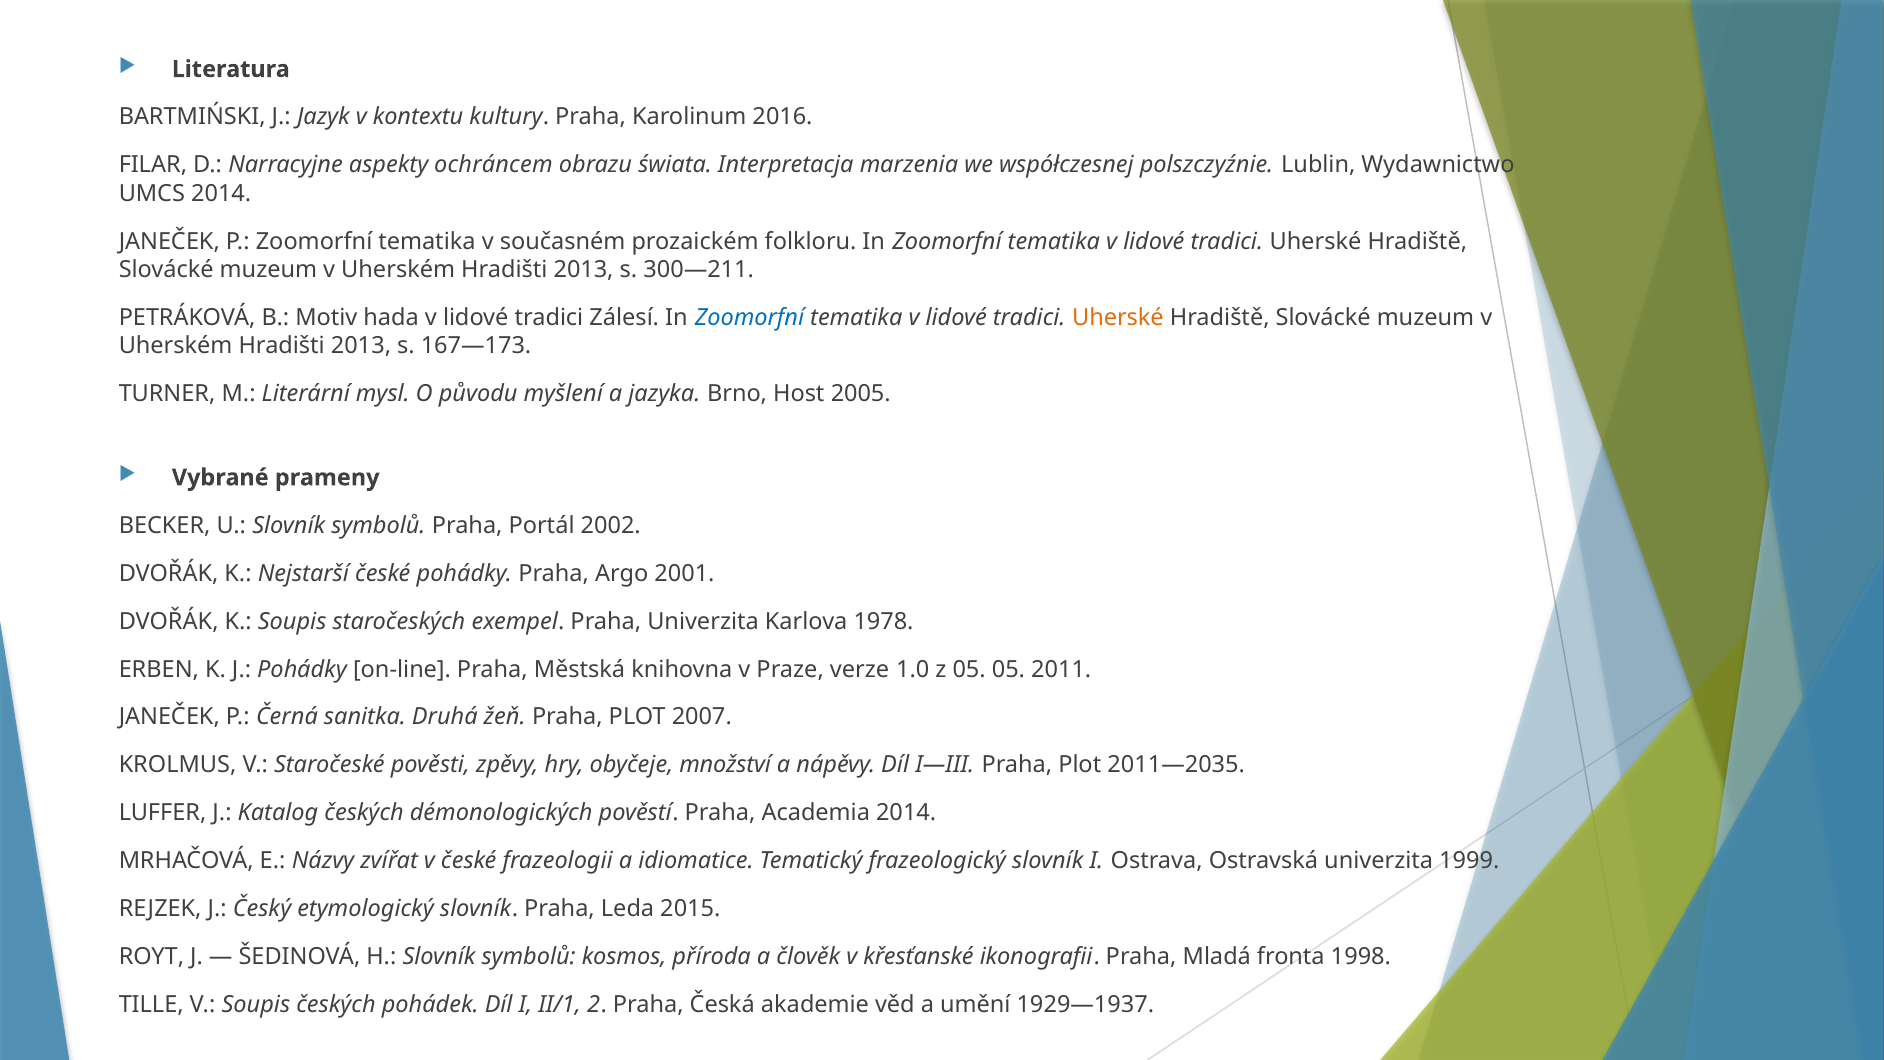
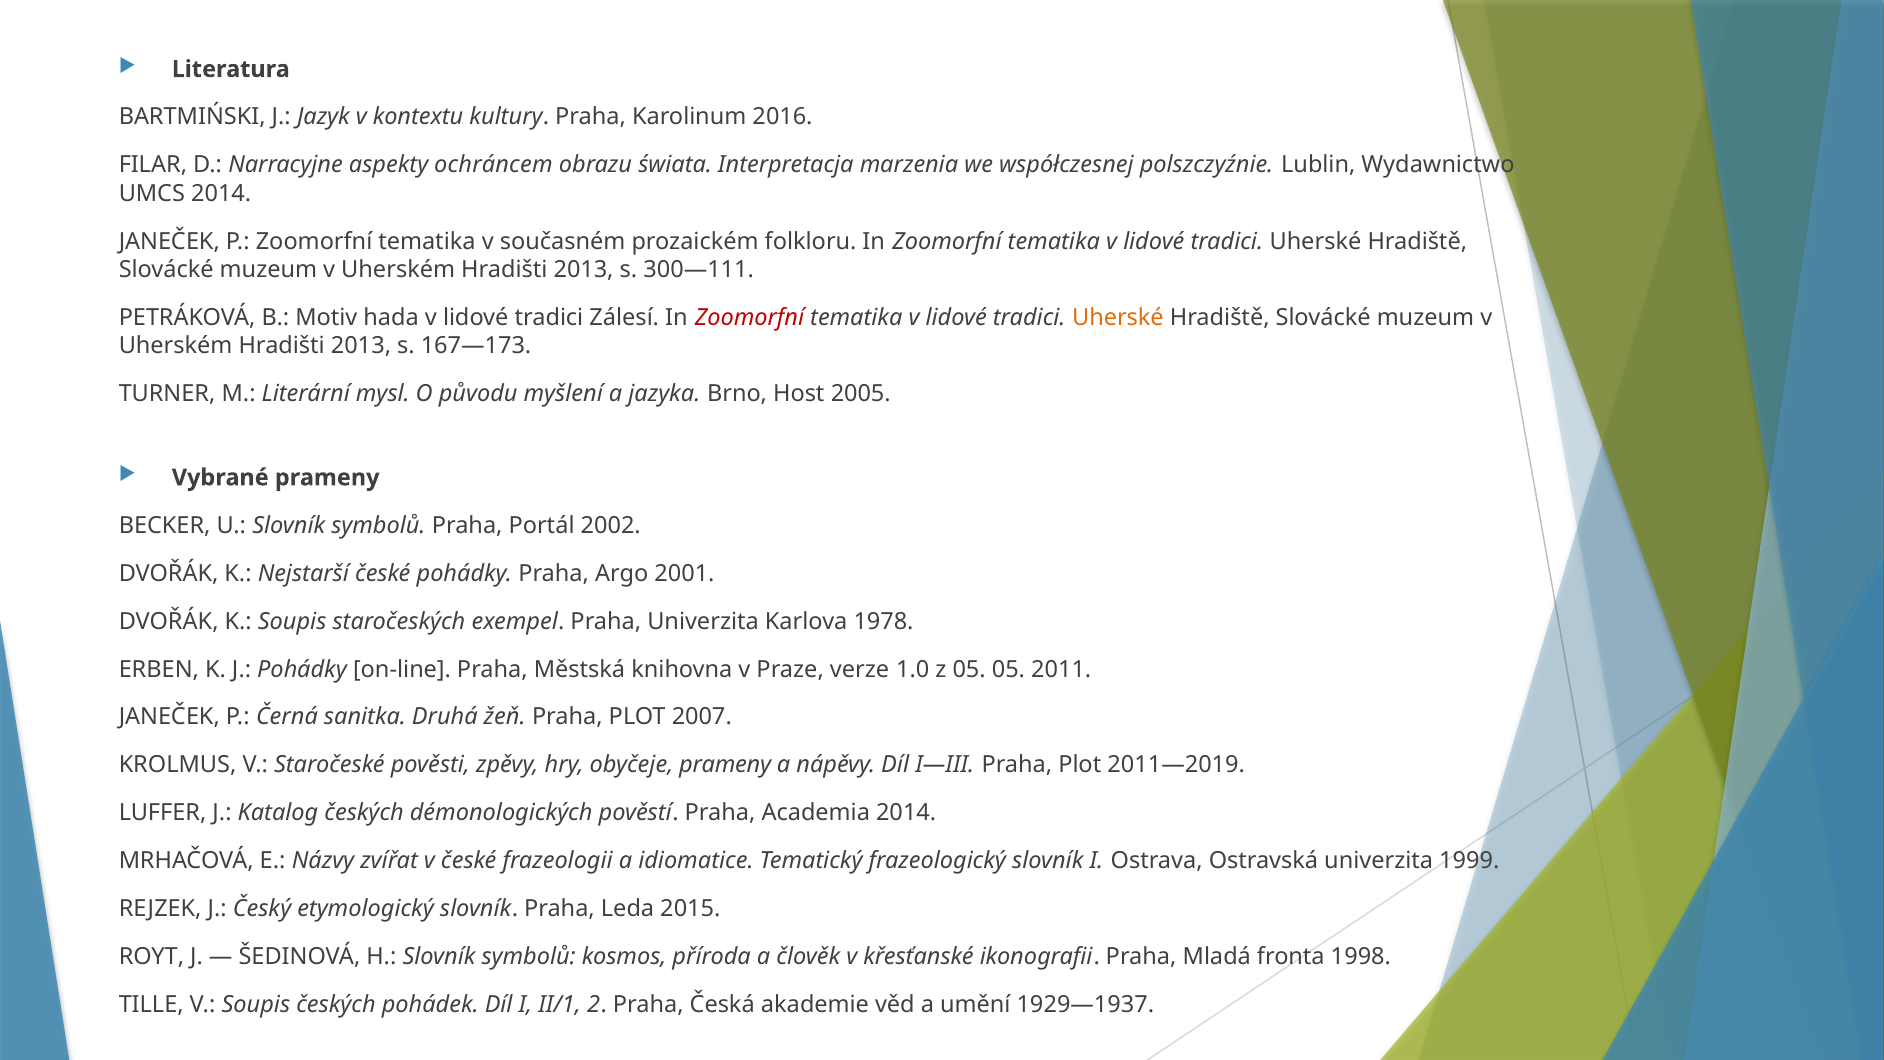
300—211: 300—211 -> 300—111
Zoomorfní at (749, 317) colour: blue -> red
obyčeje množství: množství -> prameny
2011—2035: 2011—2035 -> 2011—2019
